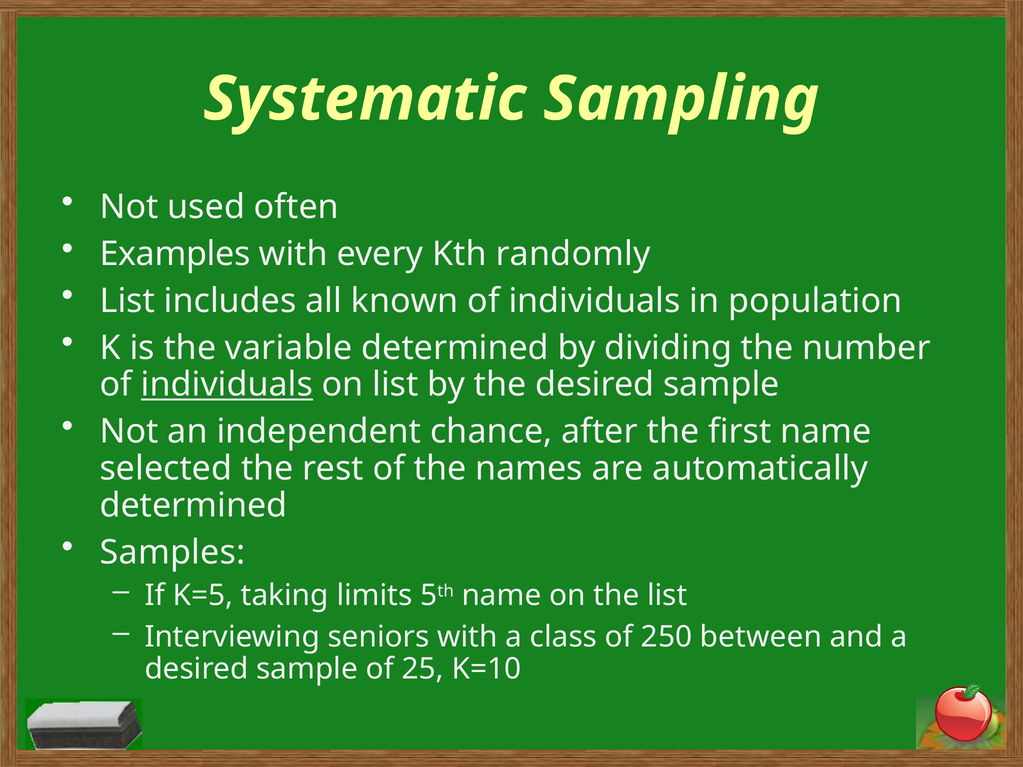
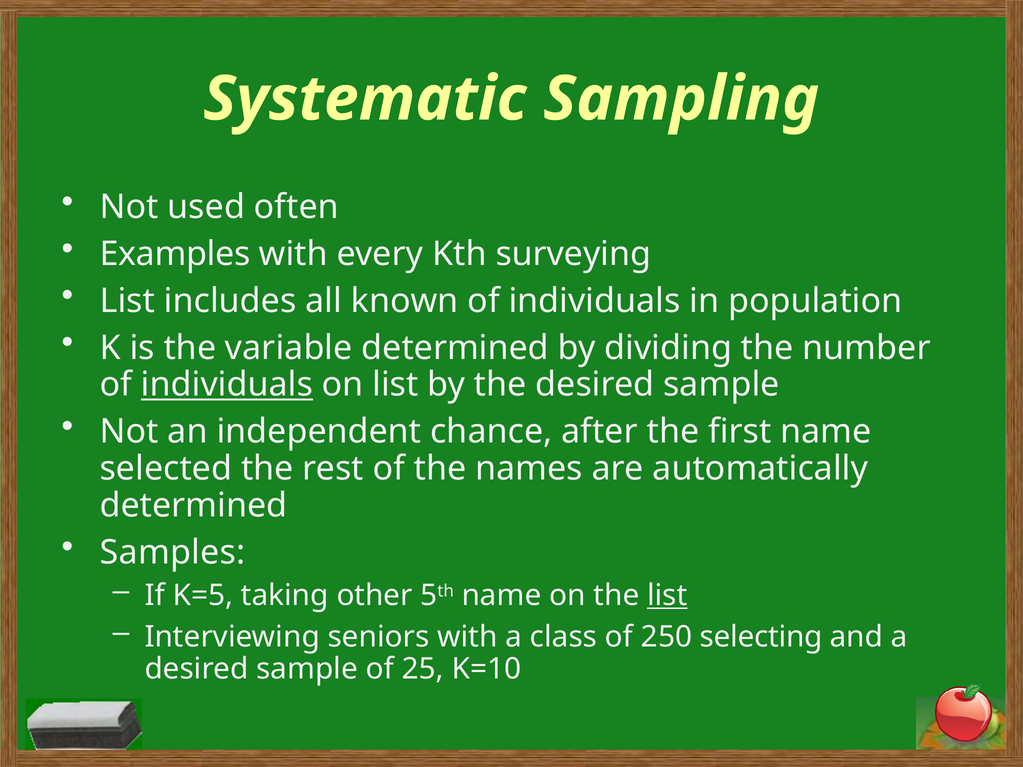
randomly: randomly -> surveying
limits: limits -> other
list at (667, 596) underline: none -> present
between: between -> selecting
